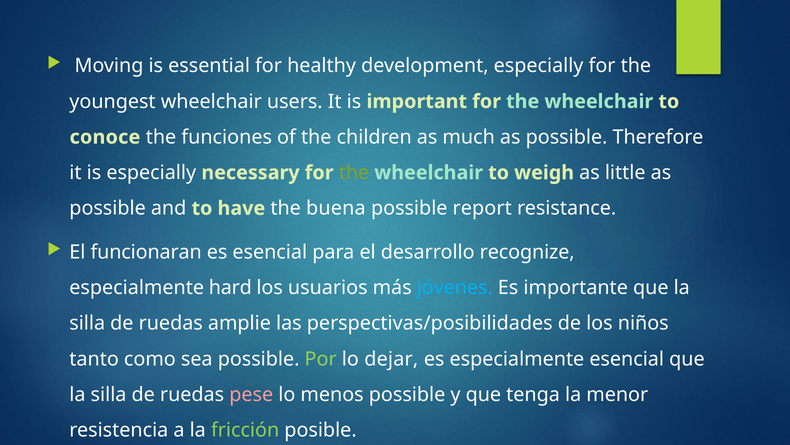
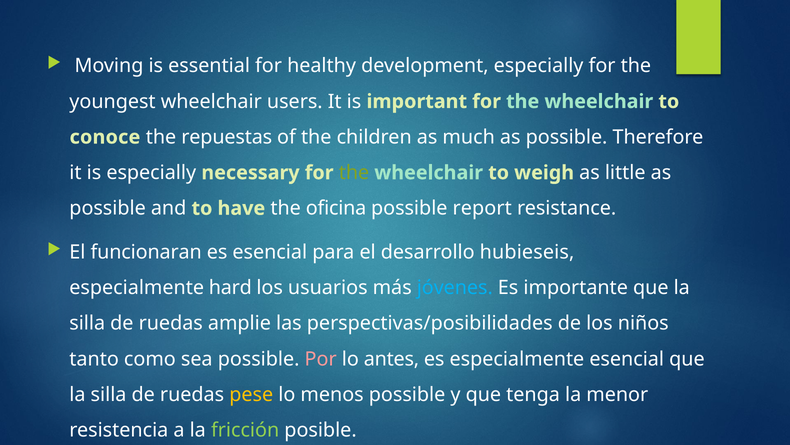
funciones: funciones -> repuestas
buena: buena -> oficina
recognize: recognize -> hubieseis
Por colour: light green -> pink
dejar: dejar -> antes
pese colour: pink -> yellow
